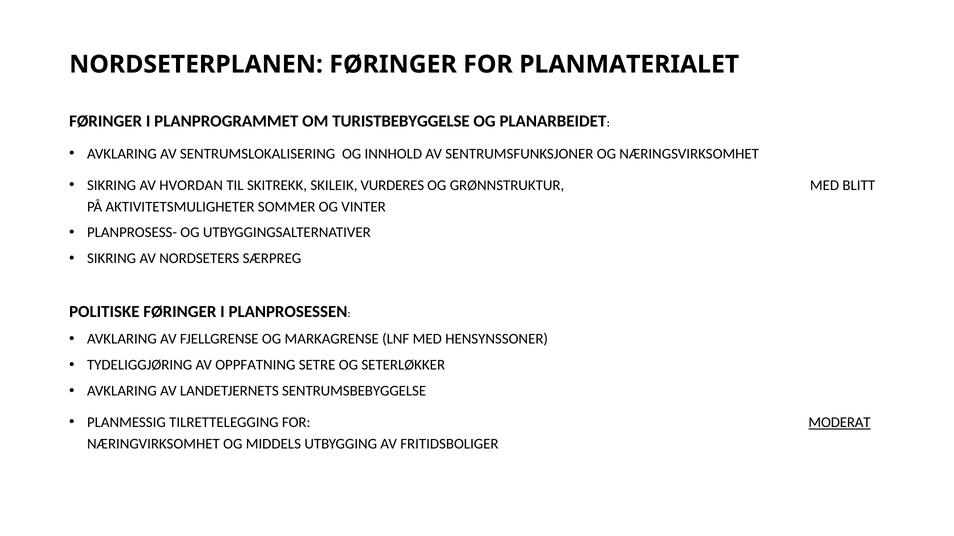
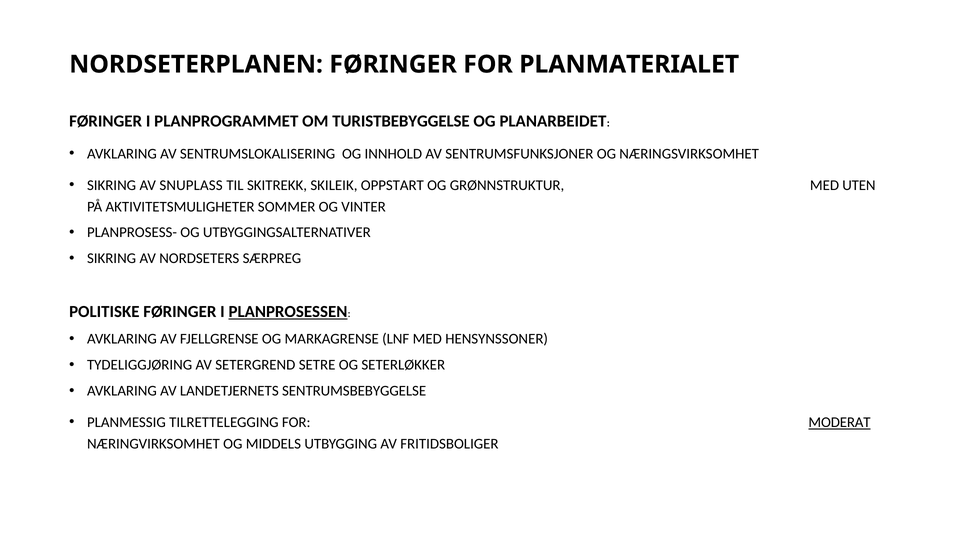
HVORDAN: HVORDAN -> SNUPLASS
VURDERES: VURDERES -> OPPSTART
BLITT: BLITT -> UTEN
PLANPROSESSEN underline: none -> present
OPPFATNING: OPPFATNING -> SETERGREND
